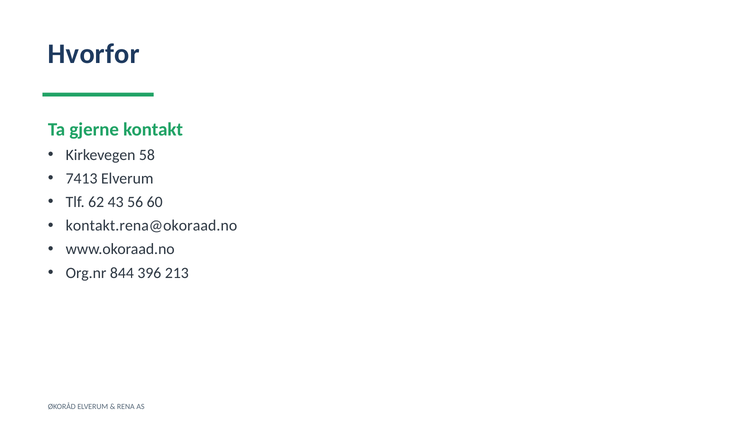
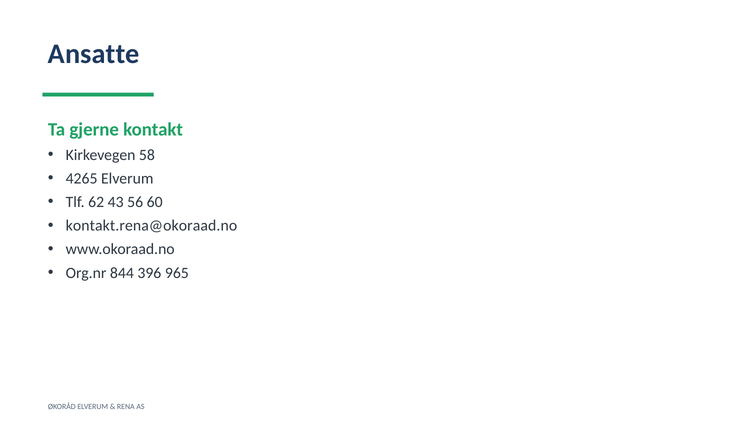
Hvorfor: Hvorfor -> Ansatte
7413: 7413 -> 4265
213: 213 -> 965
